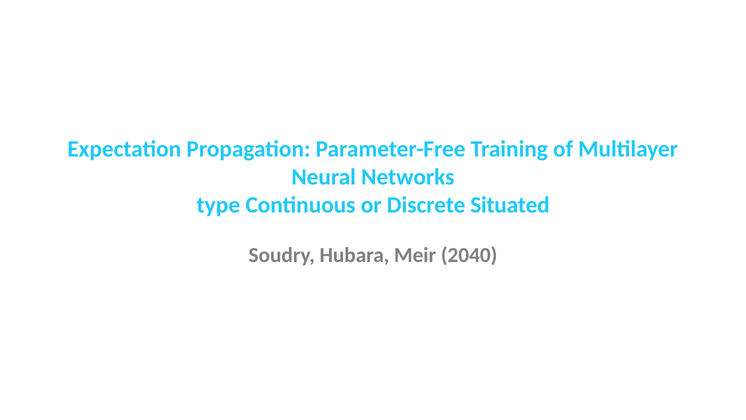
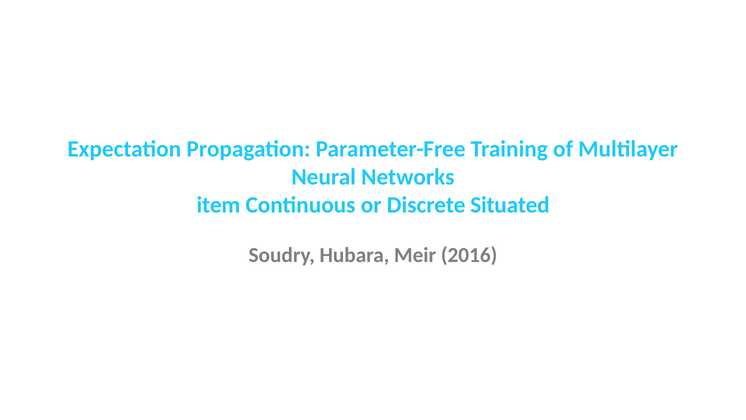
type: type -> item
2040: 2040 -> 2016
